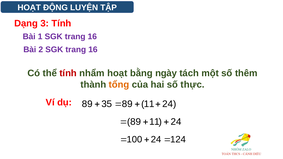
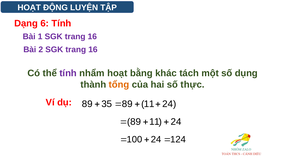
3: 3 -> 6
tính at (68, 73) colour: red -> purple
ngày: ngày -> khác
thêm: thêm -> dụng
